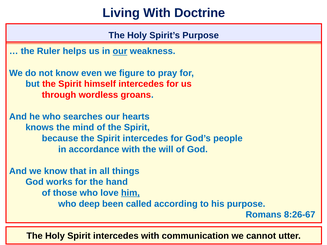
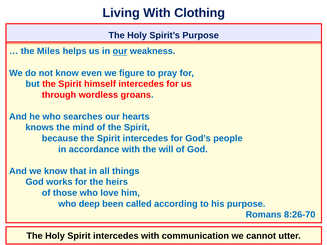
Doctrine: Doctrine -> Clothing
Ruler: Ruler -> Miles
hand: hand -> heirs
him underline: present -> none
8:26-67: 8:26-67 -> 8:26-70
